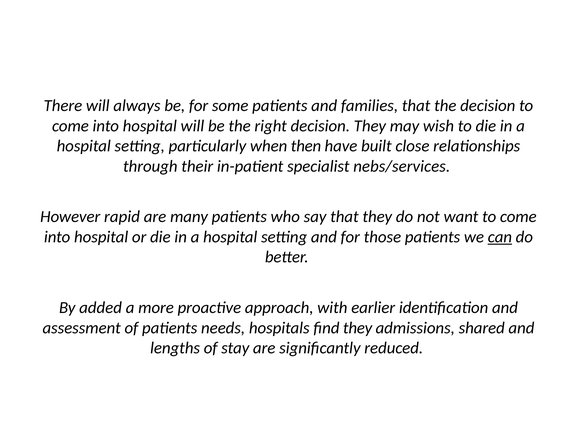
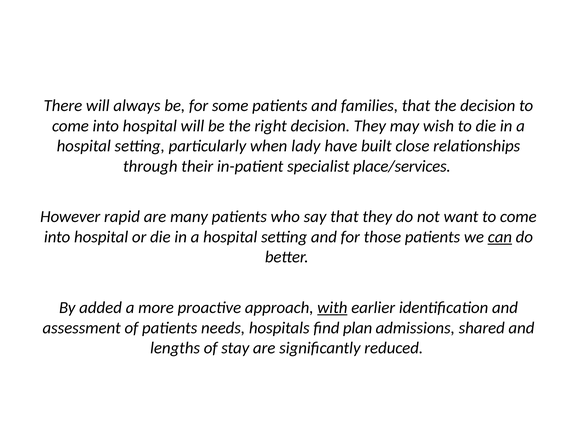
then: then -> lady
nebs/services: nebs/services -> place/services
with underline: none -> present
find they: they -> plan
